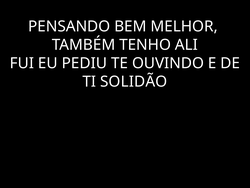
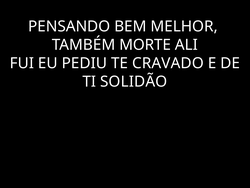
TENHO: TENHO -> MORTE
OUVINDO: OUVINDO -> CRAVADO
